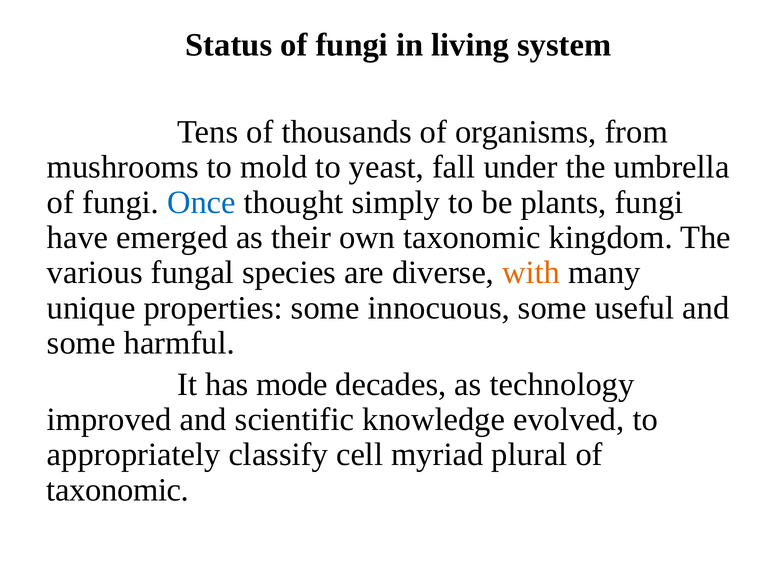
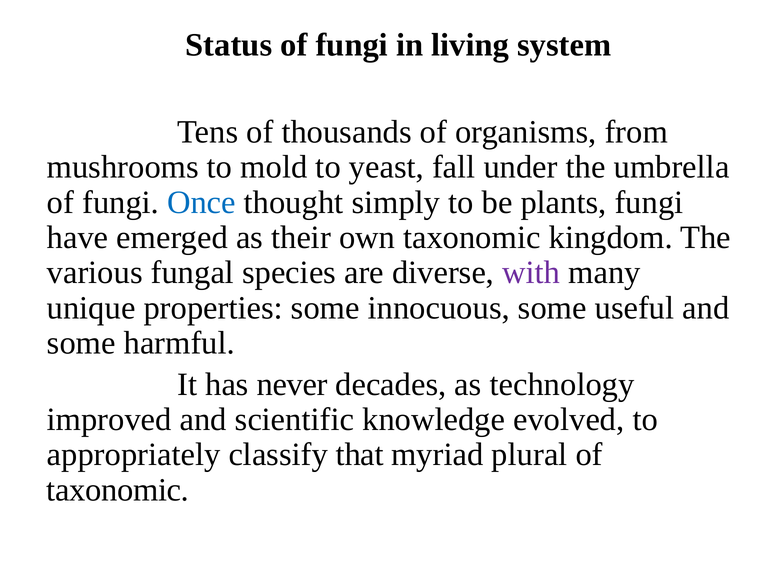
with colour: orange -> purple
mode: mode -> never
cell: cell -> that
